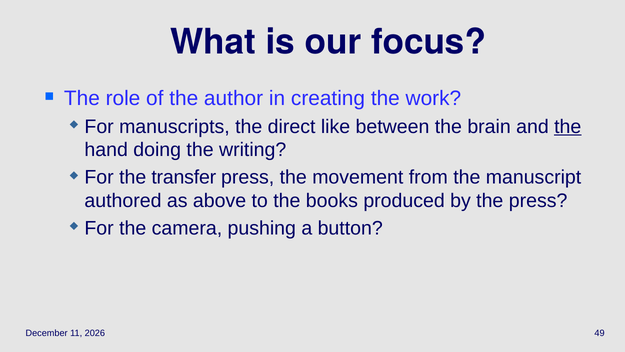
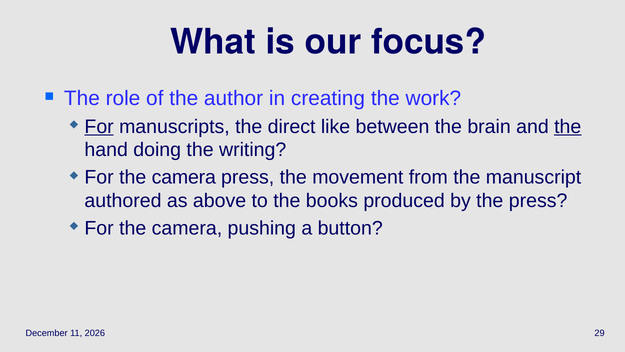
For at (99, 126) underline: none -> present
transfer at (184, 177): transfer -> camera
49: 49 -> 29
